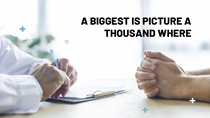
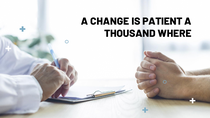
BIGGEST: BIGGEST -> CHANGE
PICTURE: PICTURE -> PATIENT
